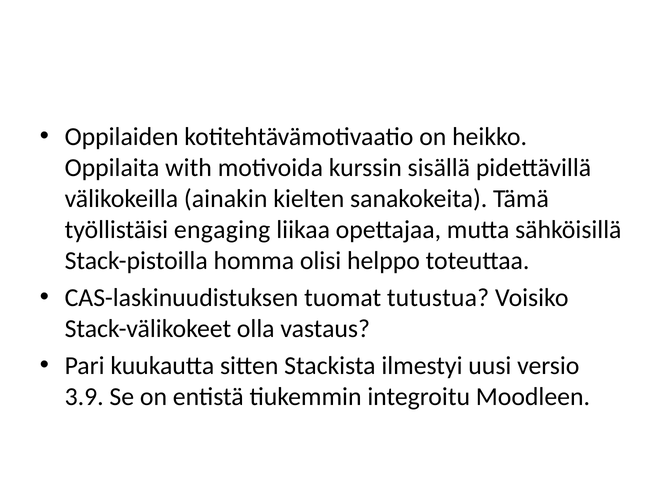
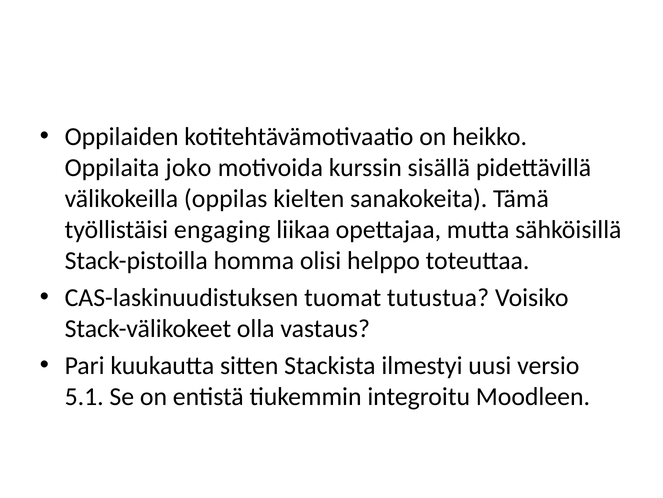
with: with -> joko
ainakin: ainakin -> oppilas
3.9: 3.9 -> 5.1
